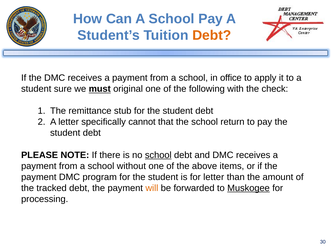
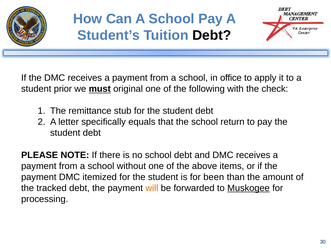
Debt at (212, 35) colour: orange -> black
sure: sure -> prior
cannot: cannot -> equals
school at (158, 155) underline: present -> none
program: program -> itemized
for letter: letter -> been
